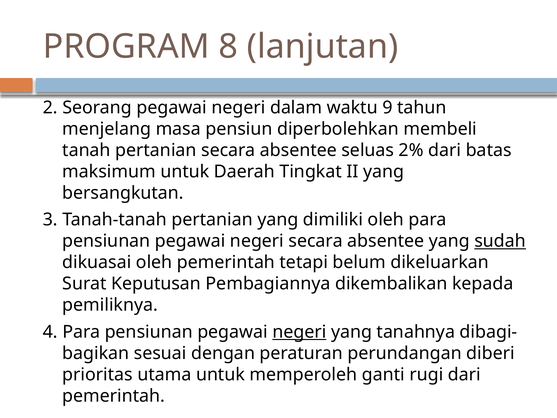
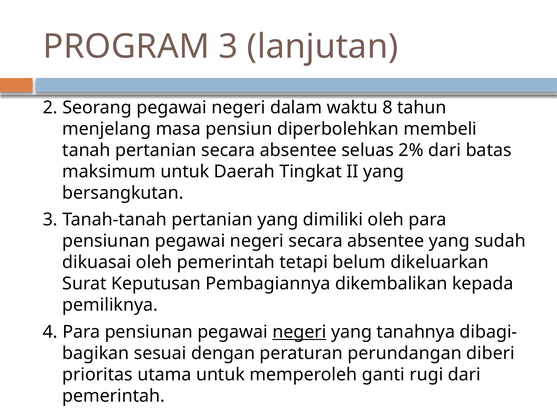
PROGRAM 8: 8 -> 3
9: 9 -> 8
sudah underline: present -> none
